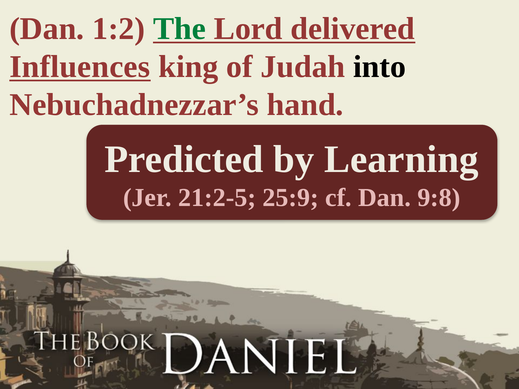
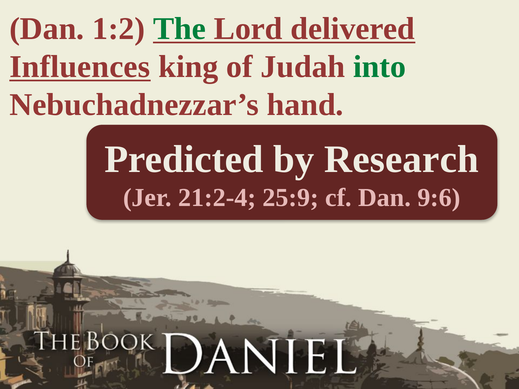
into colour: black -> green
Learning: Learning -> Research
21:2-5: 21:2-5 -> 21:2-4
9:8: 9:8 -> 9:6
